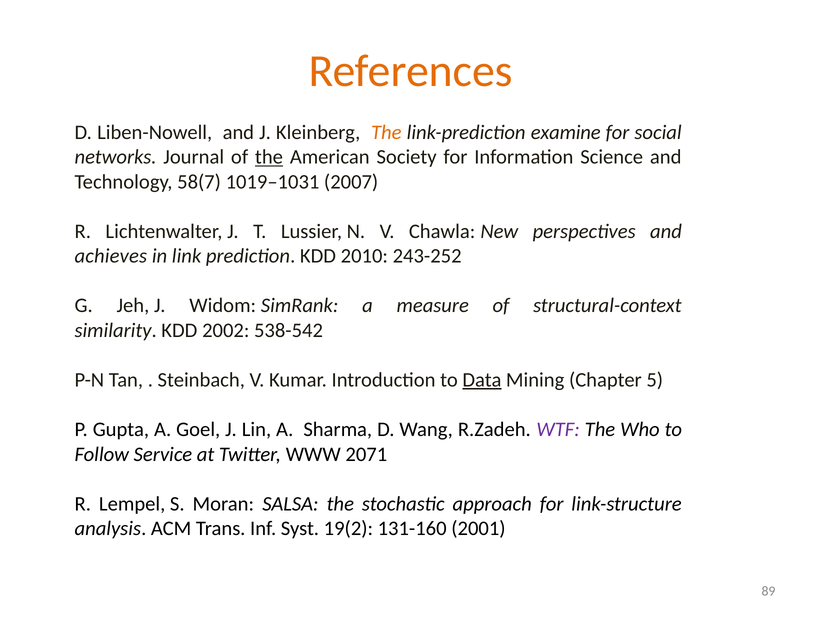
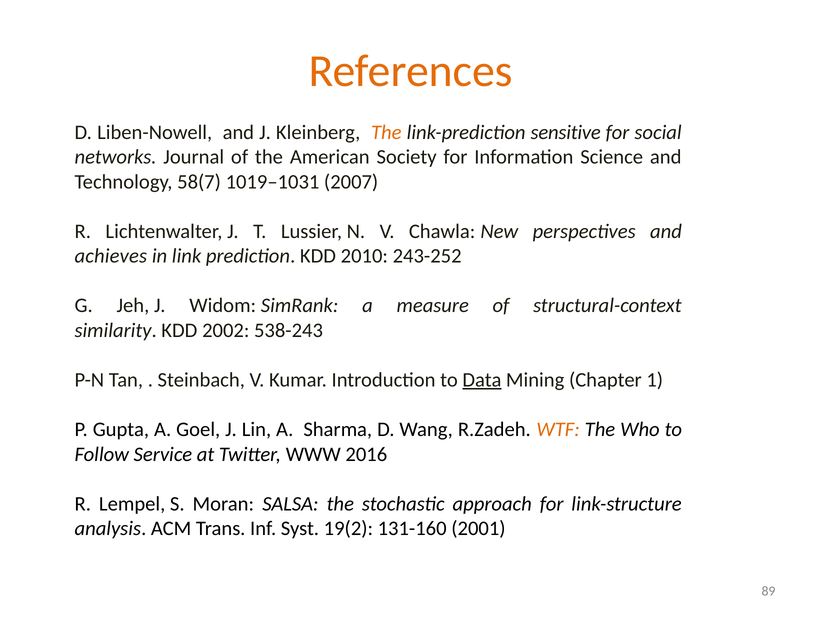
examine: examine -> sensitive
the at (269, 157) underline: present -> none
538-542: 538-542 -> 538-243
5: 5 -> 1
WTF colour: purple -> orange
2071: 2071 -> 2016
